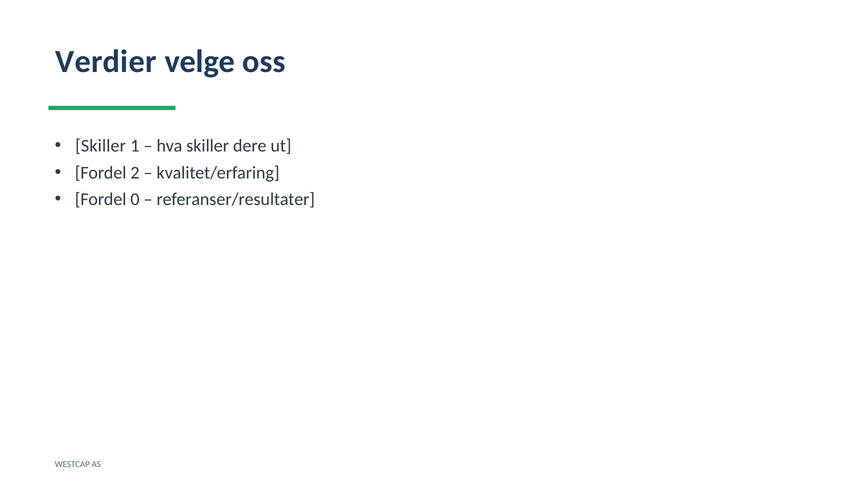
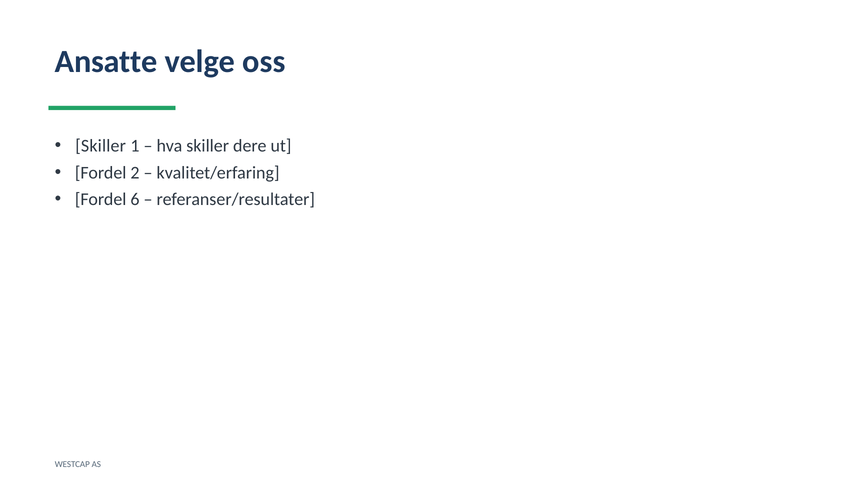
Verdier: Verdier -> Ansatte
0: 0 -> 6
